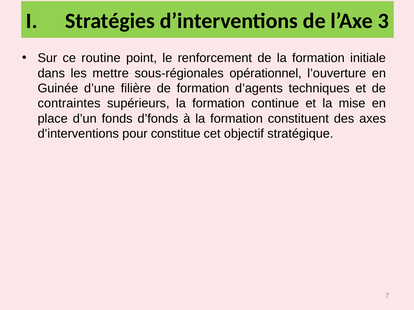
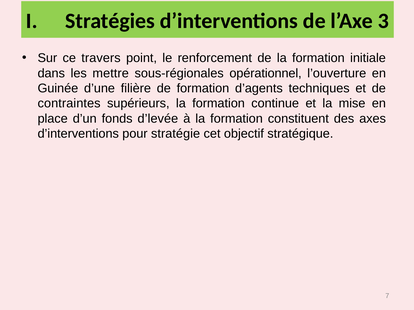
routine: routine -> travers
d’fonds: d’fonds -> d’levée
constitue: constitue -> stratégie
